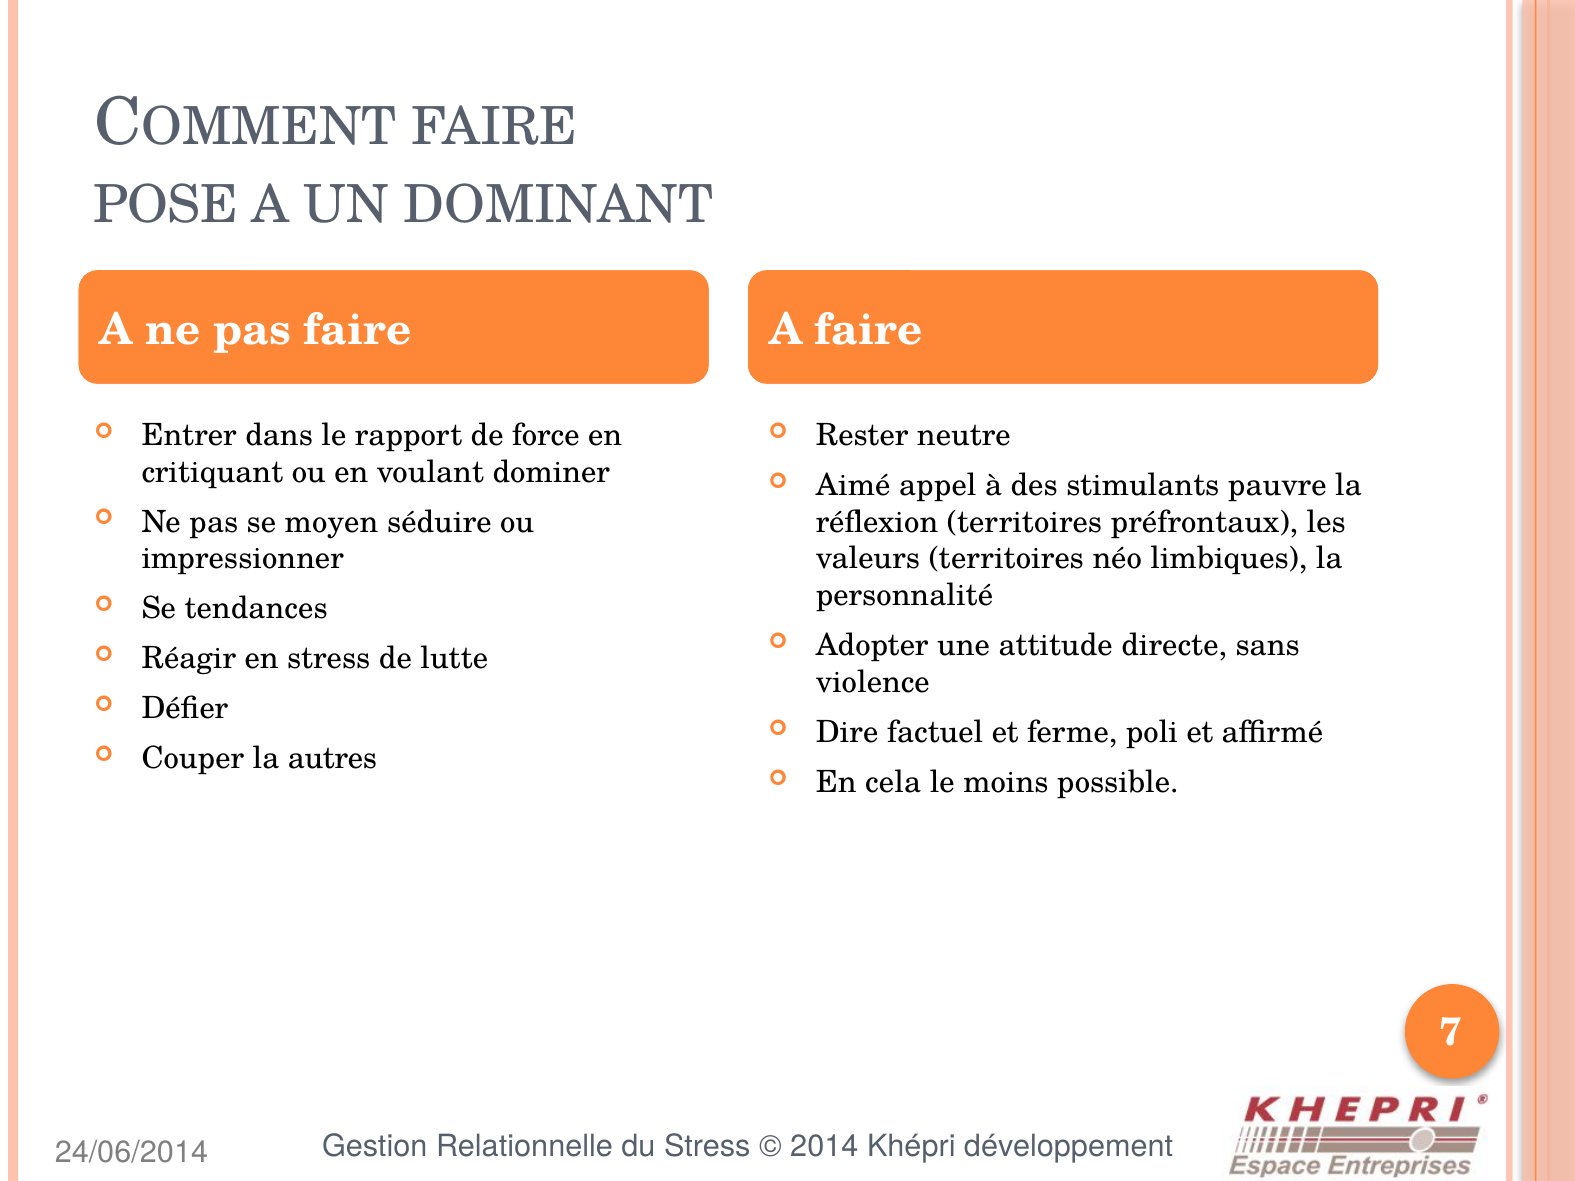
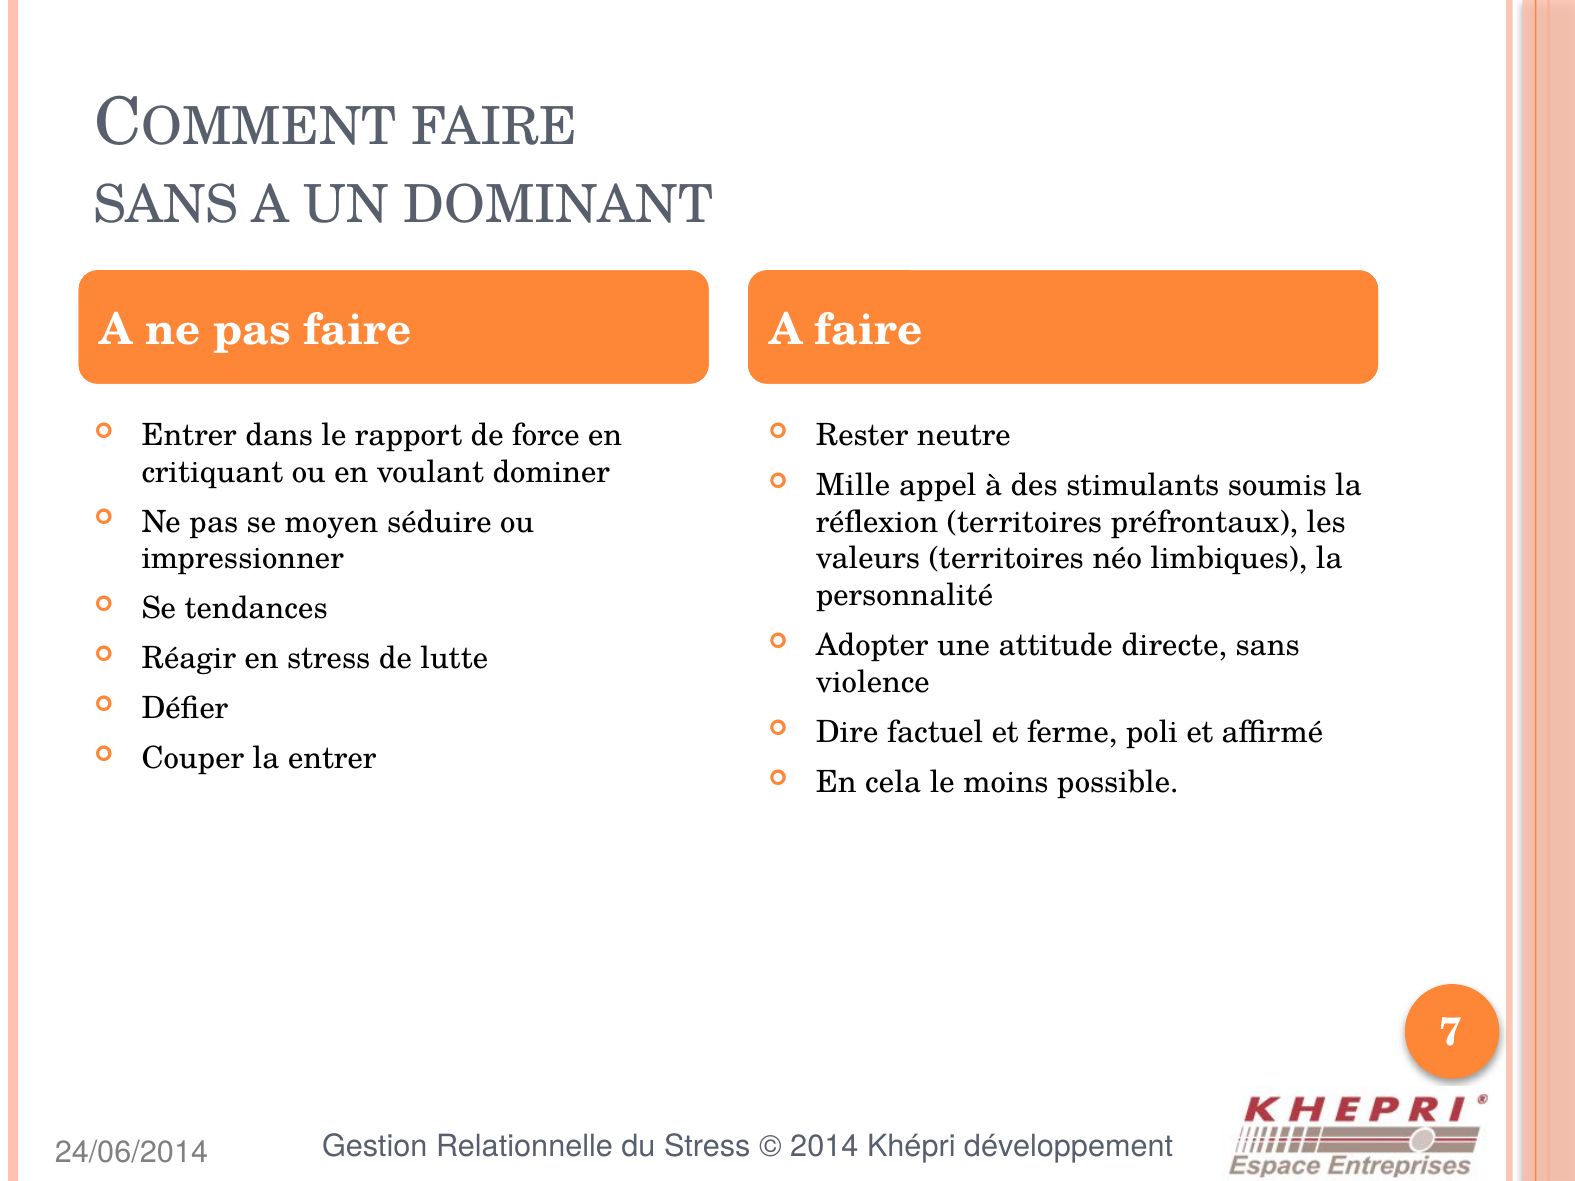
POSE at (166, 206): POSE -> SANS
Aimé: Aimé -> Mille
pauvre: pauvre -> soumis
la autres: autres -> entrer
